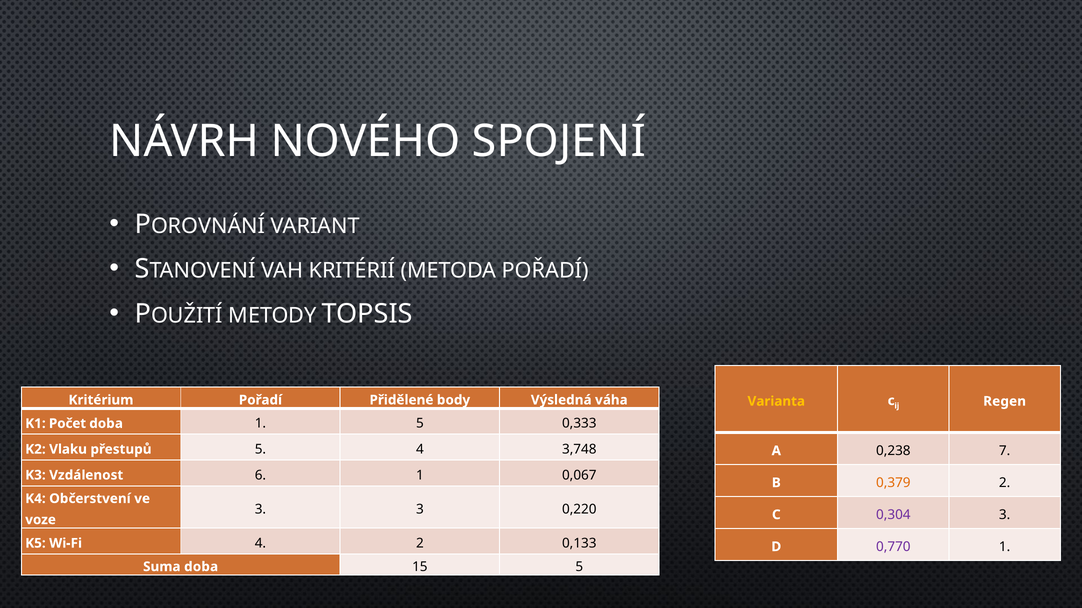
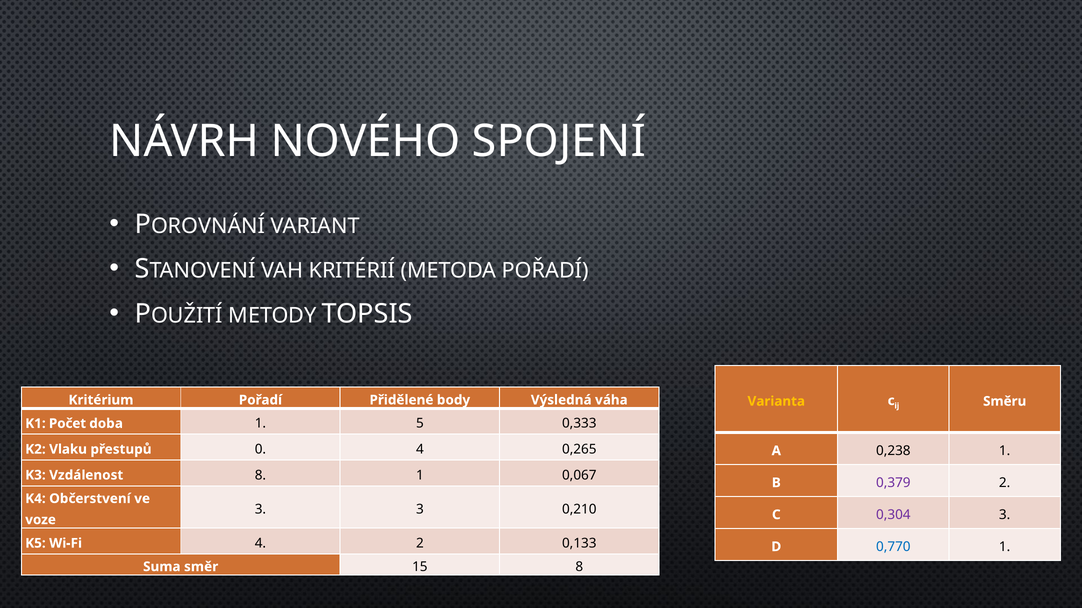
Regen: Regen -> Směru
přestupů 5: 5 -> 0
3,748: 3,748 -> 0,265
0,238 7: 7 -> 1
Vzdálenost 6: 6 -> 8
0,379 colour: orange -> purple
0,220: 0,220 -> 0,210
0,770 colour: purple -> blue
Suma doba: doba -> směr
15 5: 5 -> 8
